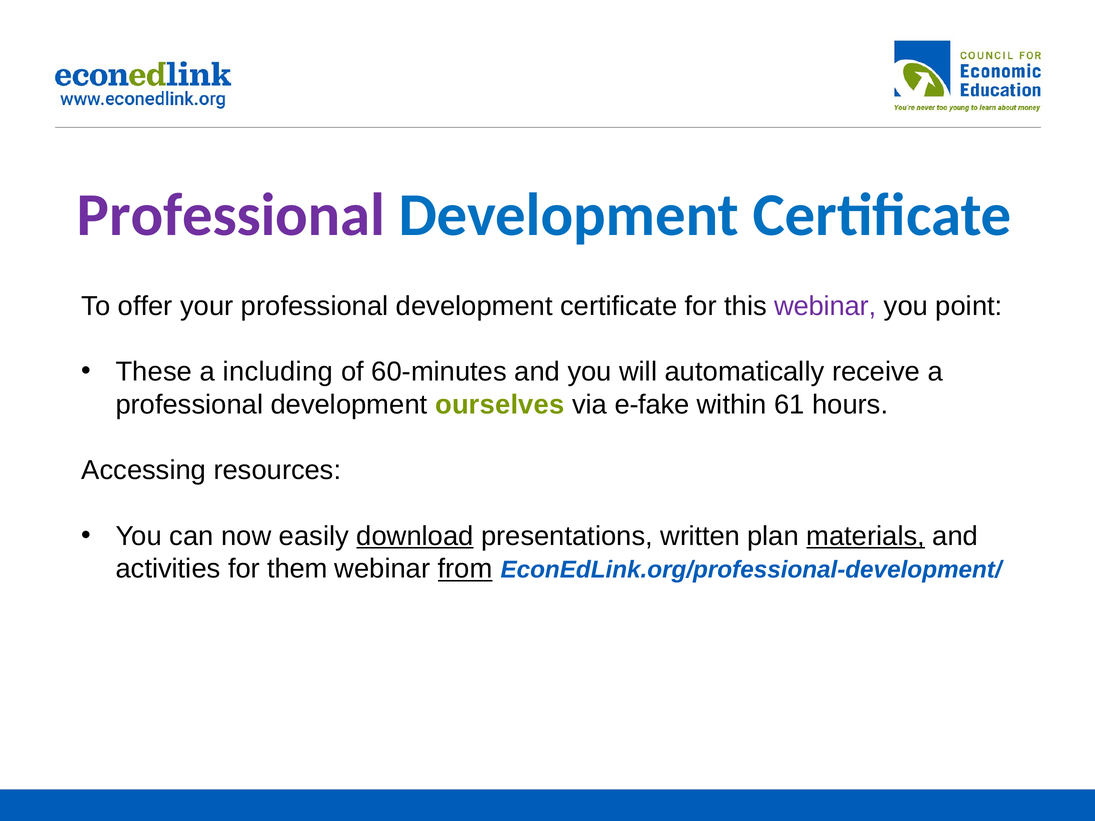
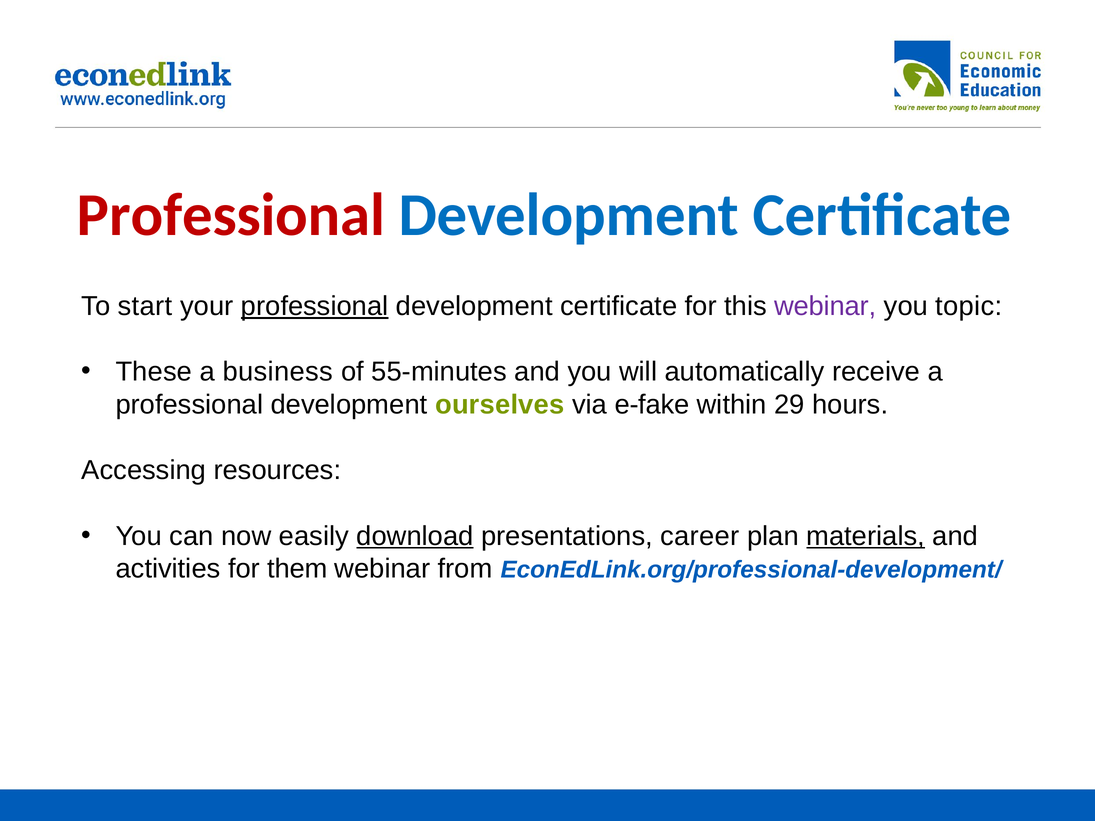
Professional at (231, 215) colour: purple -> red
offer: offer -> start
professional at (315, 306) underline: none -> present
point: point -> topic
including: including -> business
60-minutes: 60-minutes -> 55-minutes
61: 61 -> 29
written: written -> career
from underline: present -> none
